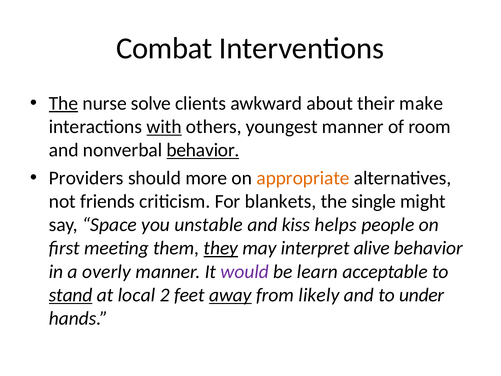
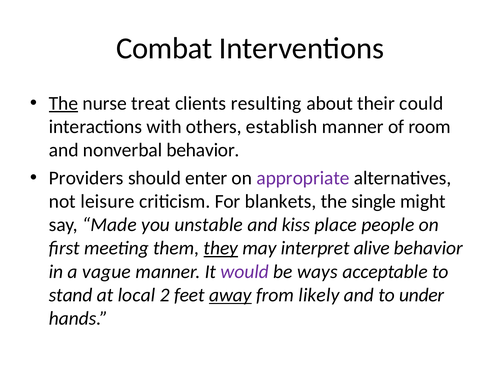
solve: solve -> treat
awkward: awkward -> resulting
make: make -> could
with underline: present -> none
youngest: youngest -> establish
behavior at (203, 150) underline: present -> none
more: more -> enter
appropriate colour: orange -> purple
friends: friends -> leisure
Space: Space -> Made
helps: helps -> place
overly: overly -> vague
learn: learn -> ways
stand underline: present -> none
